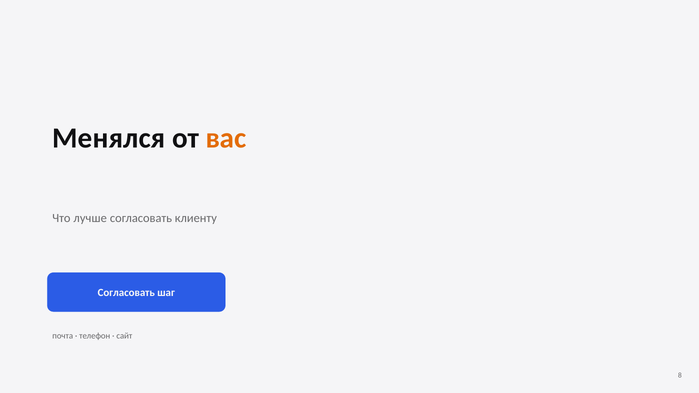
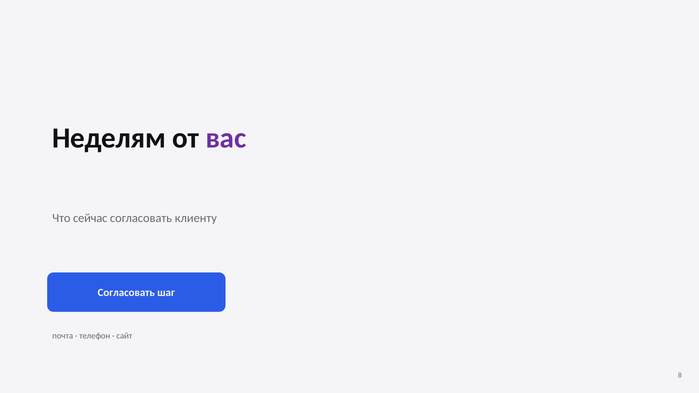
Менялся: Менялся -> Неделям
вас colour: orange -> purple
лучше: лучше -> сейчас
